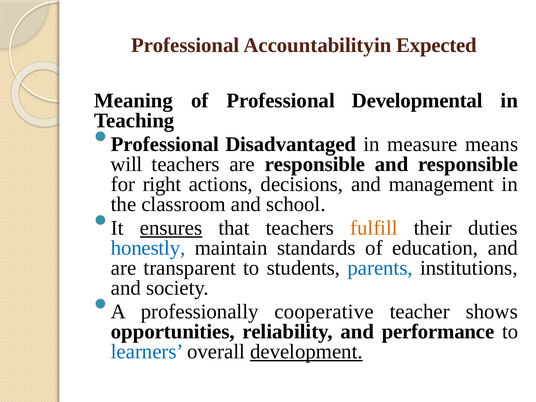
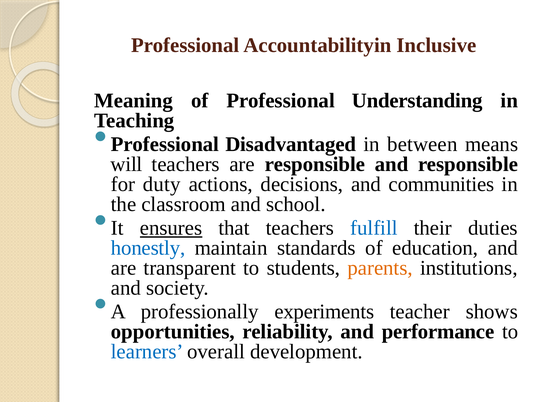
Expected: Expected -> Inclusive
Developmental: Developmental -> Understanding
measure: measure -> between
right: right -> duty
management: management -> communities
fulfill colour: orange -> blue
parents colour: blue -> orange
cooperative: cooperative -> experiments
development underline: present -> none
